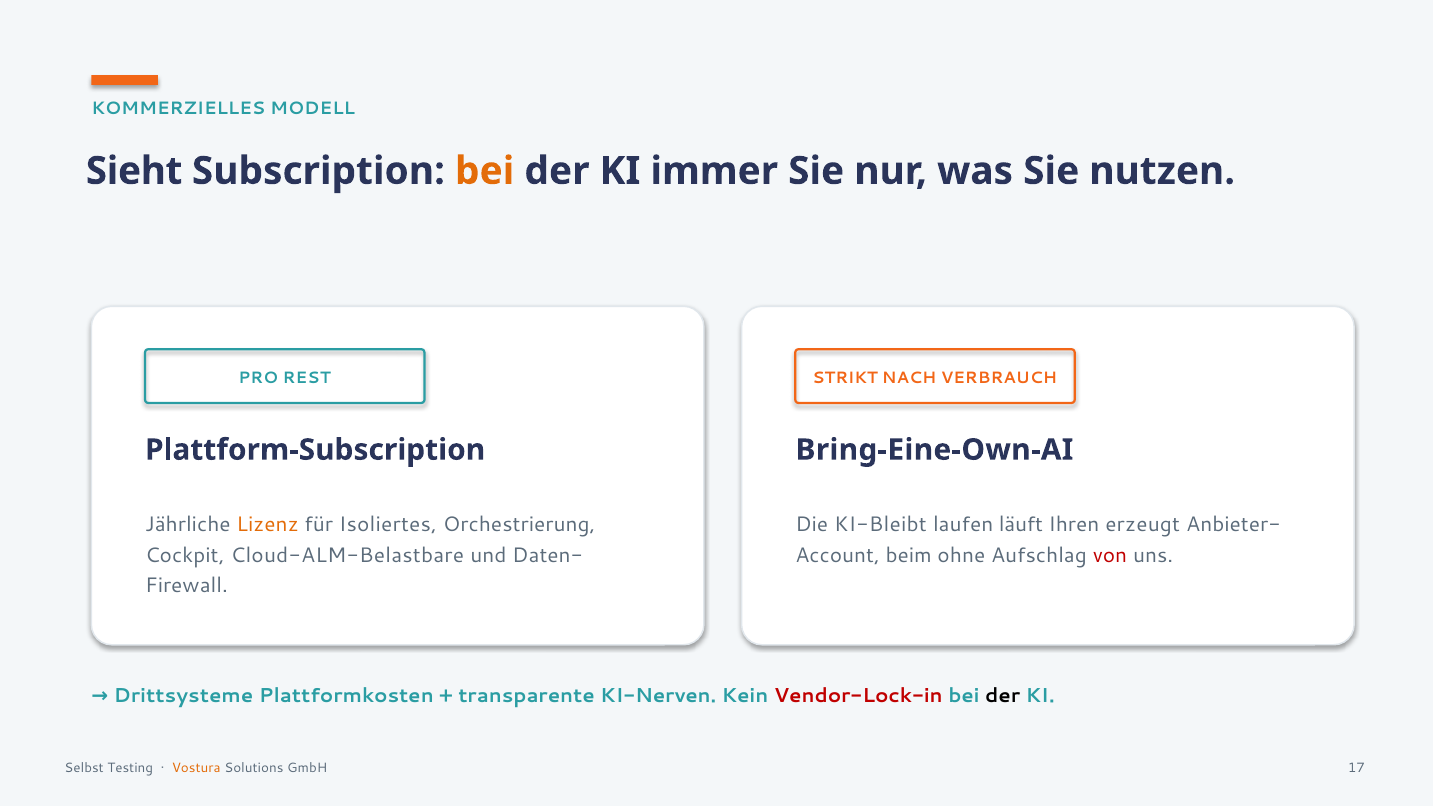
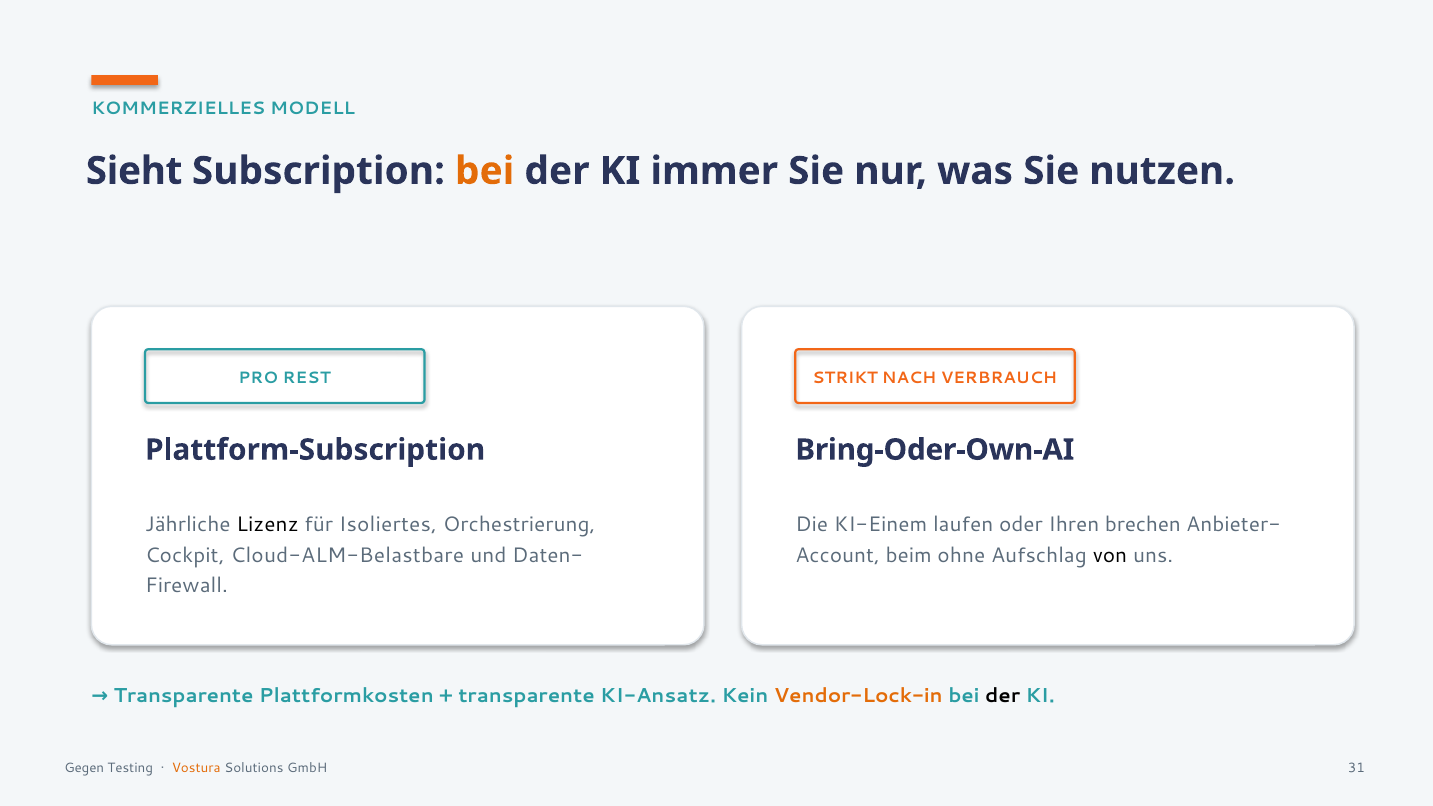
Bring-Eine-Own-AI: Bring-Eine-Own-AI -> Bring-Oder-Own-AI
KI-Bleibt: KI-Bleibt -> KI-Einem
läuft: läuft -> oder
erzeugt: erzeugt -> brechen
Lizenz colour: orange -> black
von colour: red -> black
Drittsysteme at (183, 696): Drittsysteme -> Transparente
KI-Nerven: KI-Nerven -> KI-Ansatz
Vendor-Lock-in colour: red -> orange
Selbst: Selbst -> Gegen
17: 17 -> 31
